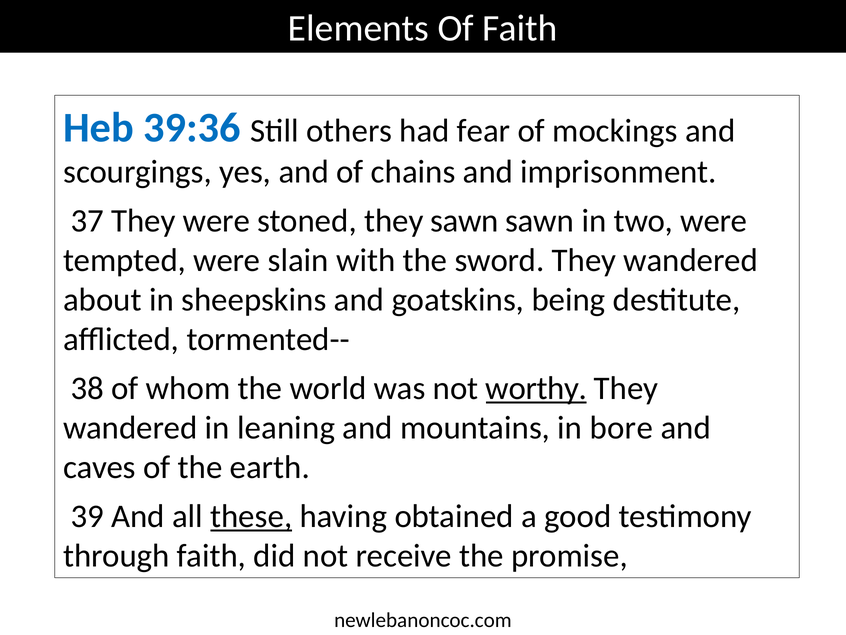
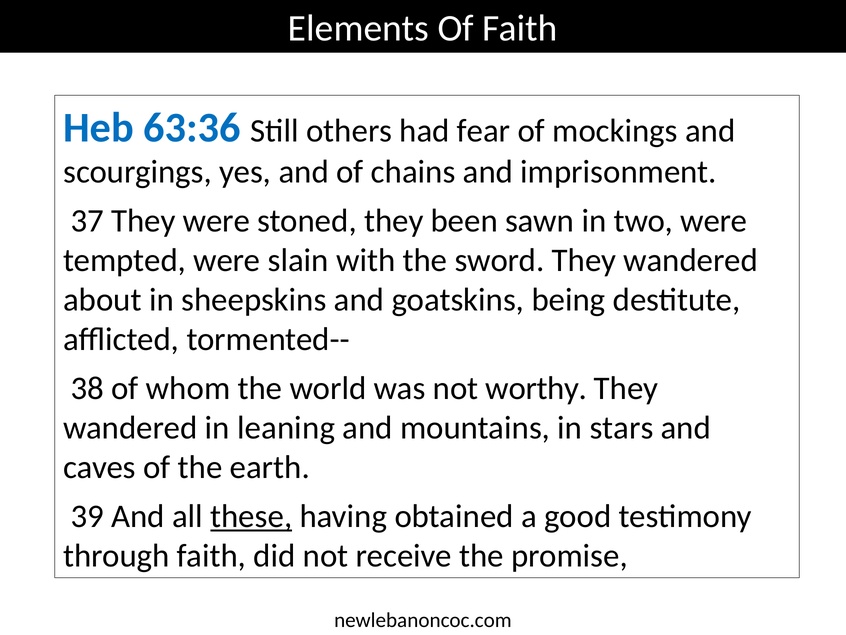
39:36: 39:36 -> 63:36
they sawn: sawn -> been
worthy underline: present -> none
bore: bore -> stars
